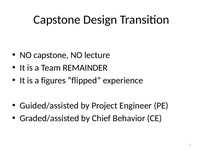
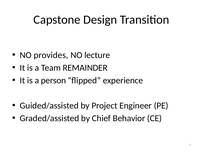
NO capstone: capstone -> provides
figures: figures -> person
